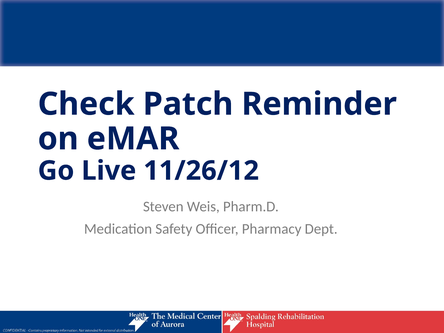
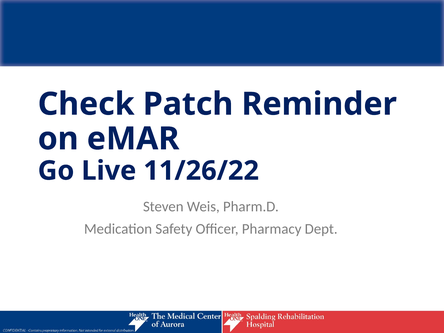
11/26/12: 11/26/12 -> 11/26/22
